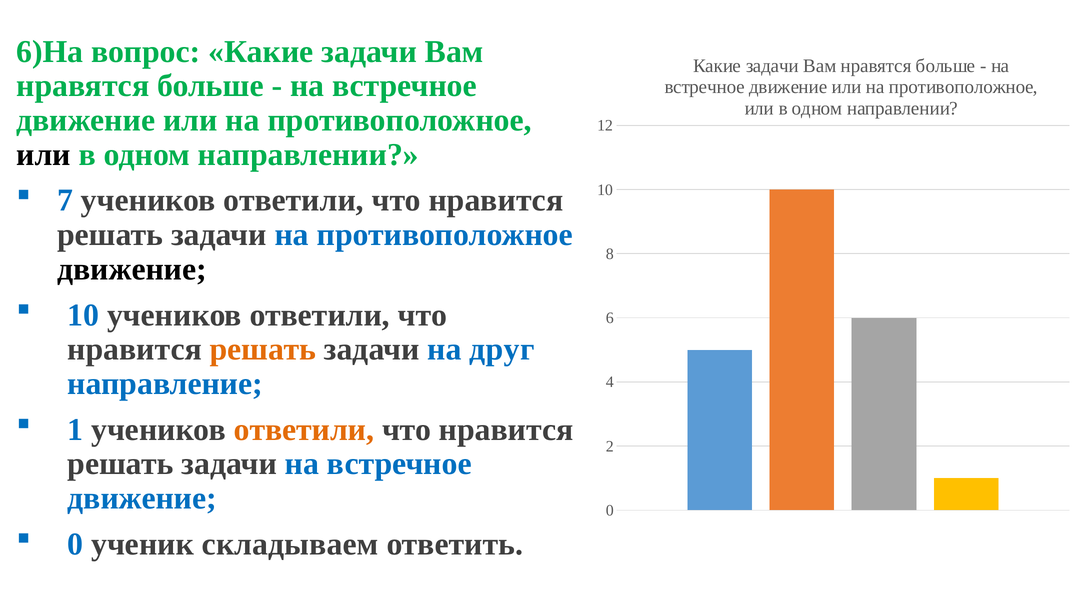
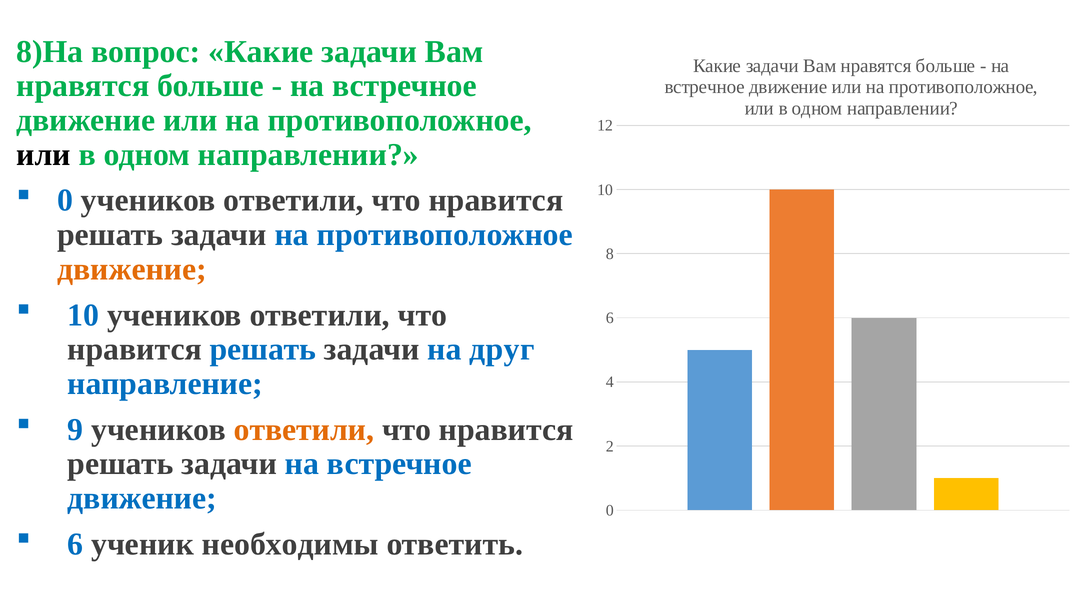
6)На: 6)На -> 8)На
7 at (65, 200): 7 -> 0
движение at (132, 269) colour: black -> orange
решать at (263, 349) colour: orange -> blue
1: 1 -> 9
0 at (75, 544): 0 -> 6
складываем: складываем -> необходимы
